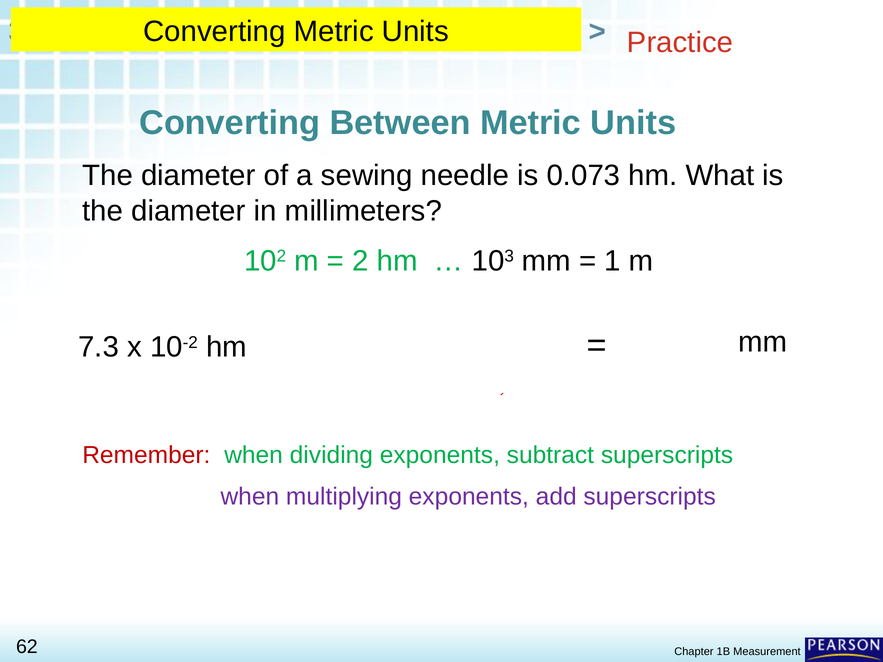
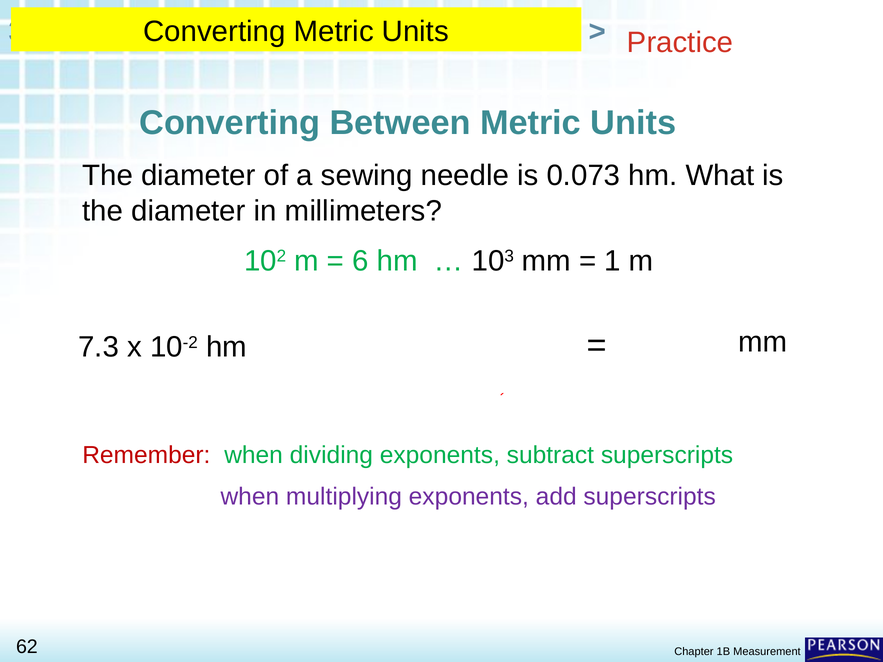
2: 2 -> 6
